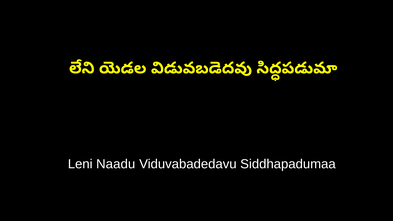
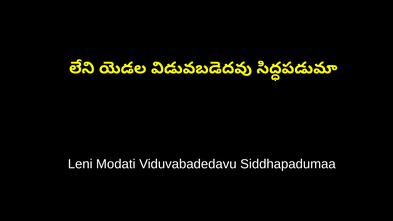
Naadu: Naadu -> Modati
